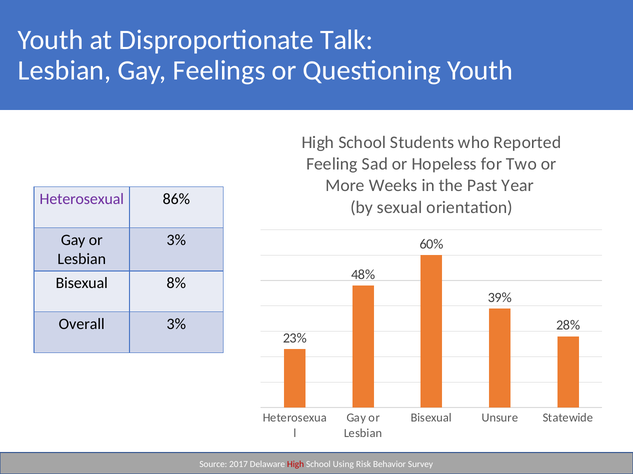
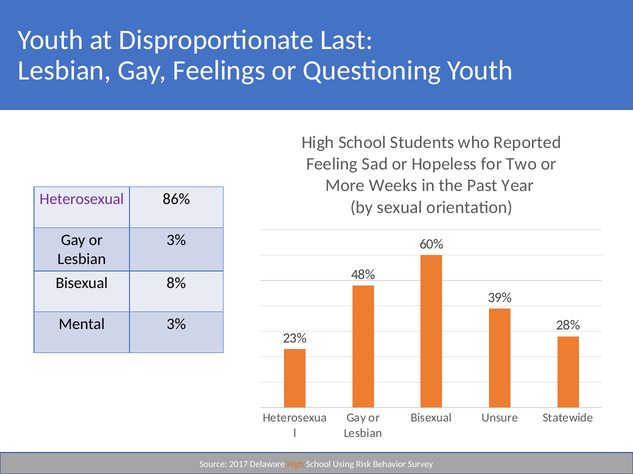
Talk: Talk -> Last
Overall: Overall -> Mental
High at (296, 465) colour: red -> orange
